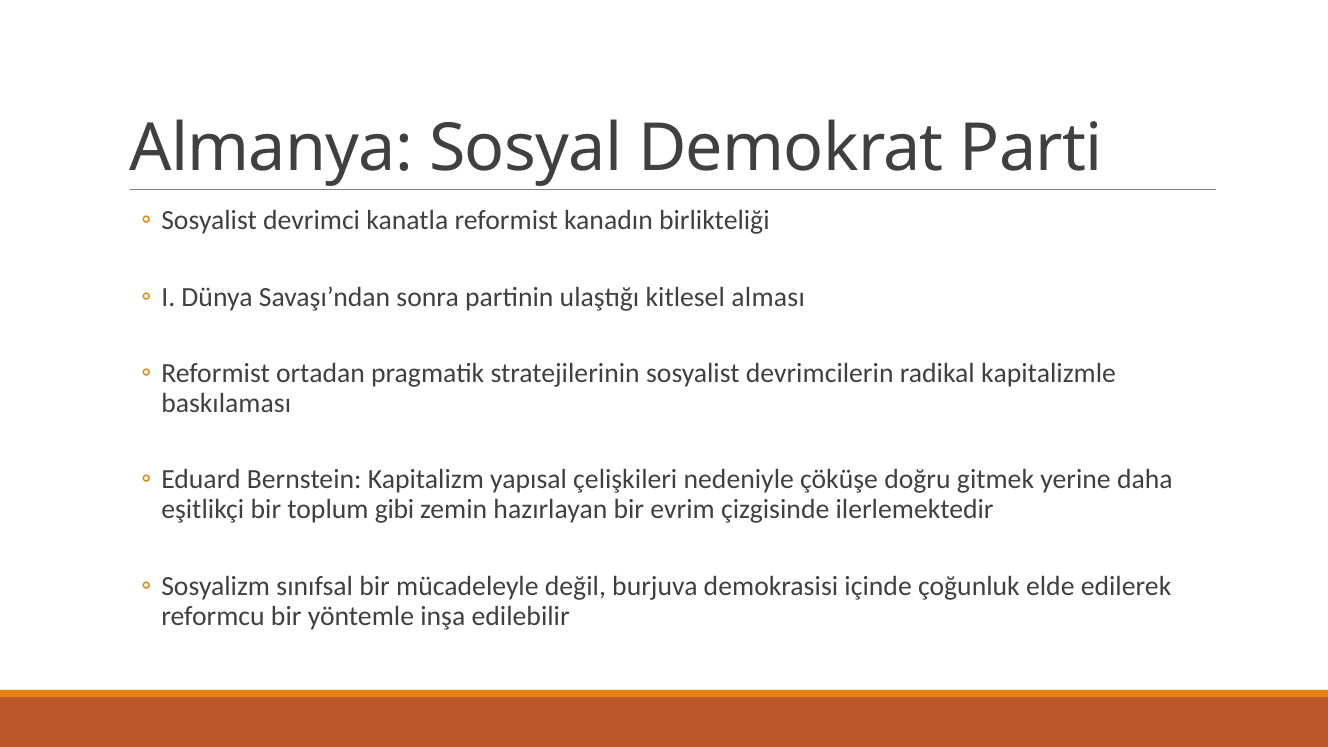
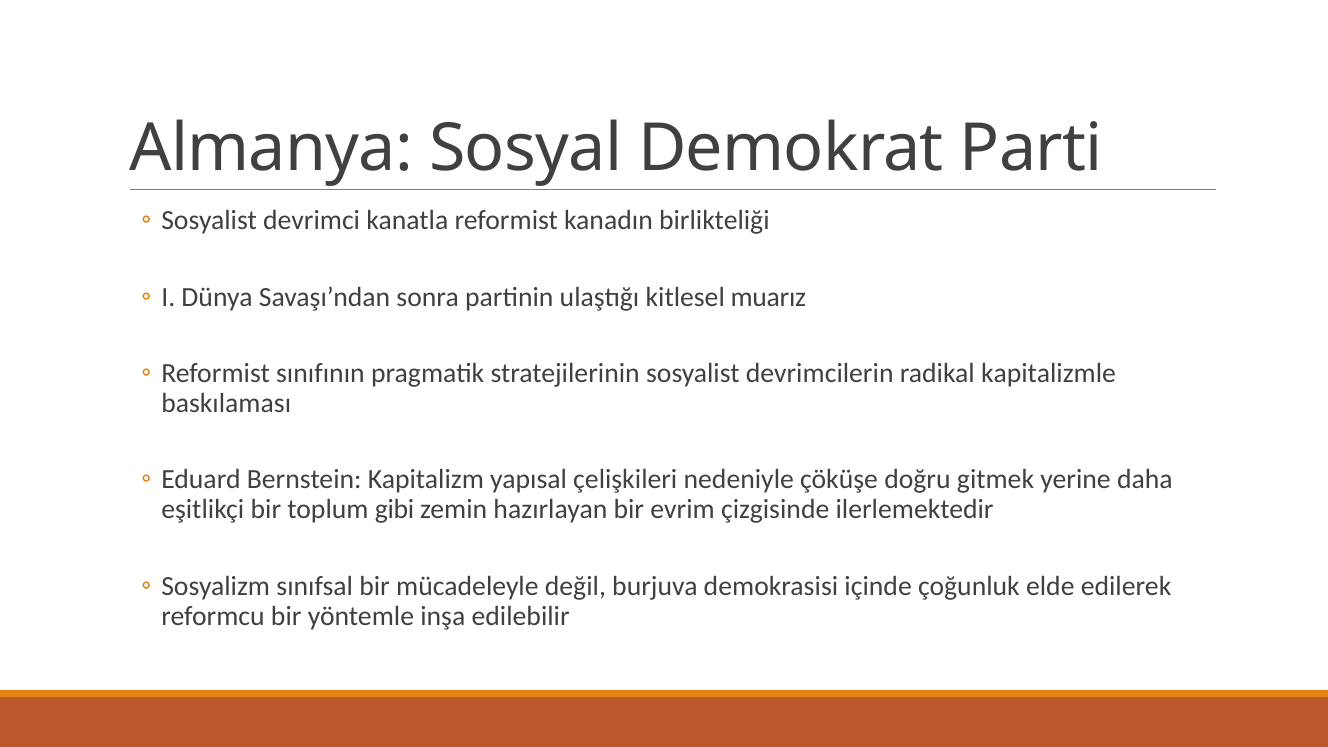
alması: alması -> muarız
ortadan: ortadan -> sınıfının
